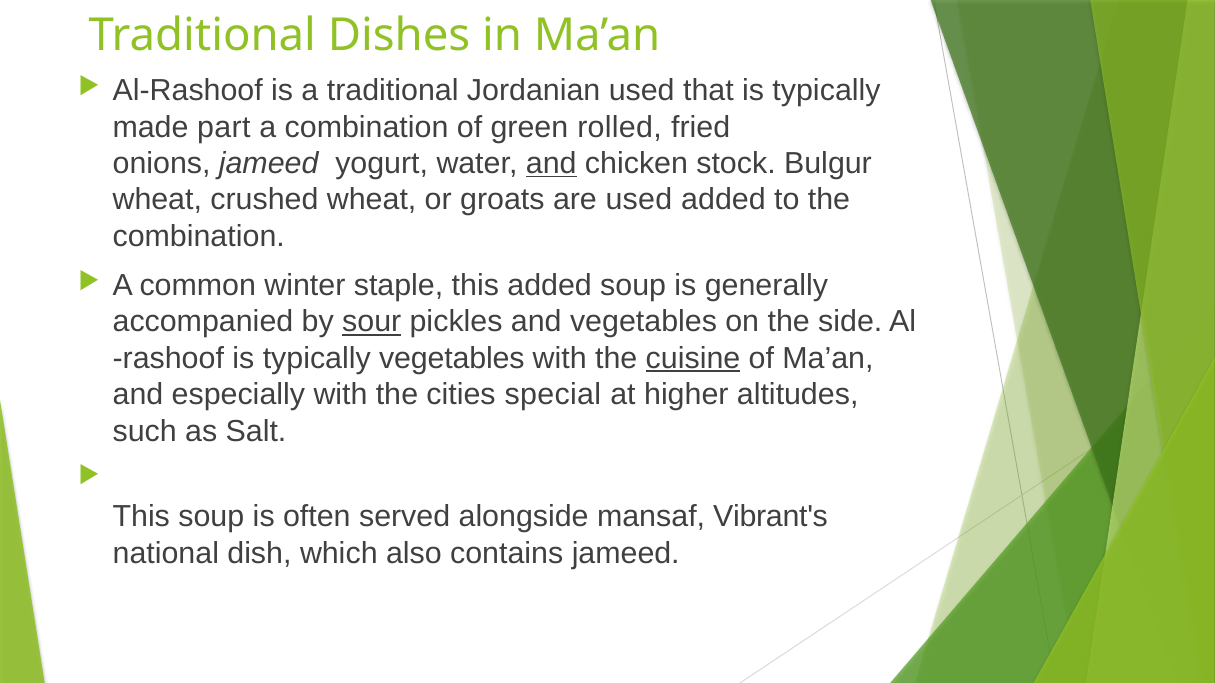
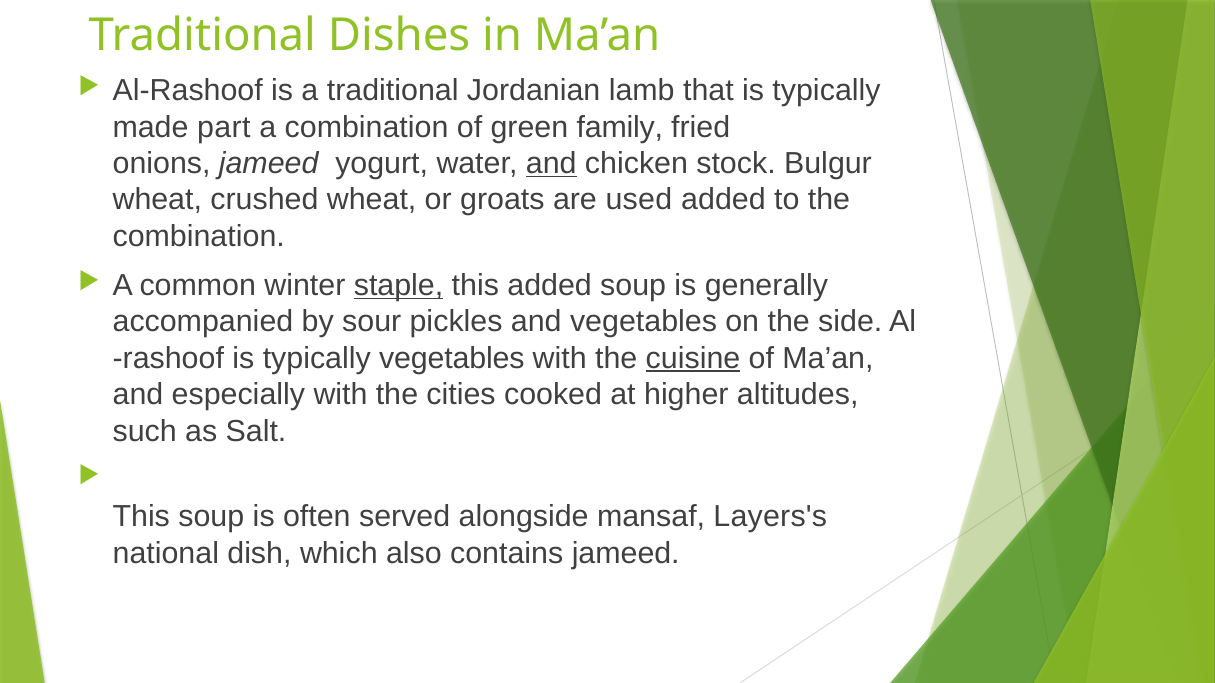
Jordanian used: used -> lamb
rolled: rolled -> family
staple underline: none -> present
sour underline: present -> none
special: special -> cooked
Vibrant's: Vibrant's -> Layers's
